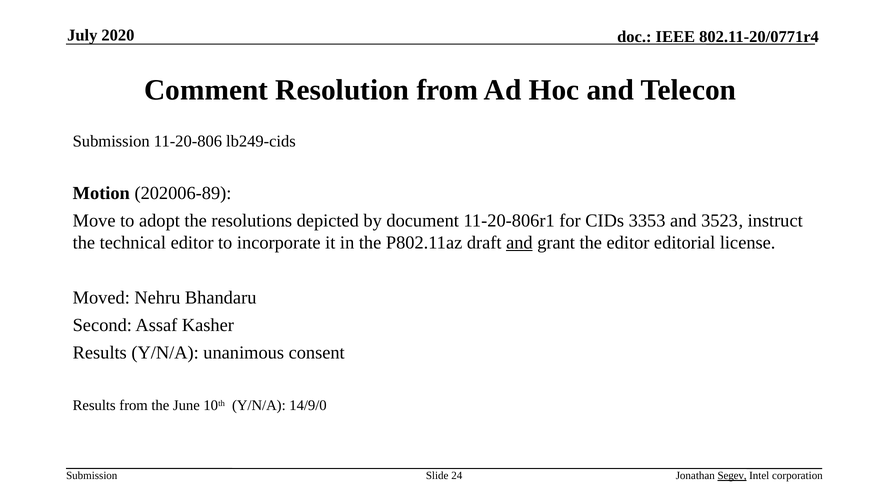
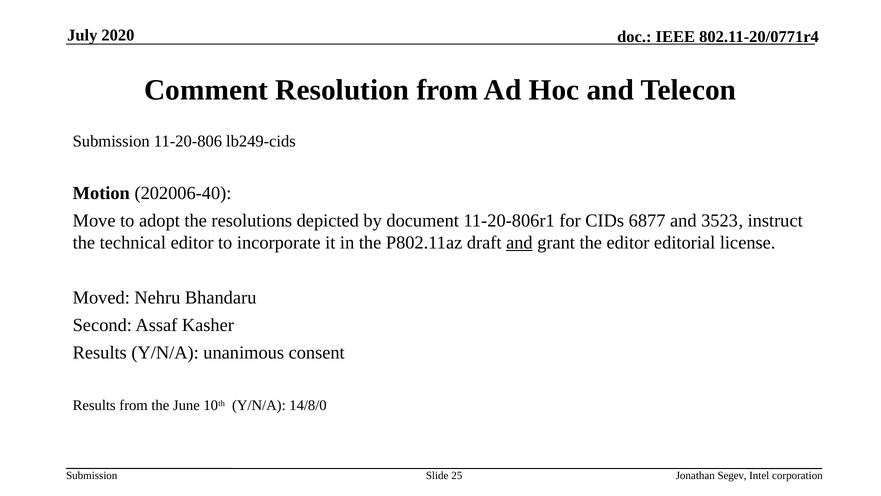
202006-89: 202006-89 -> 202006-40
3353: 3353 -> 6877
14/9/0: 14/9/0 -> 14/8/0
24: 24 -> 25
Segev underline: present -> none
